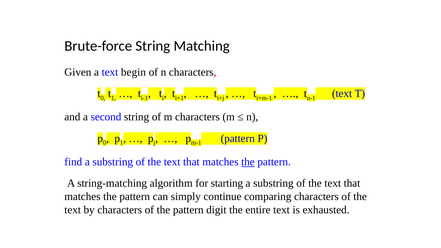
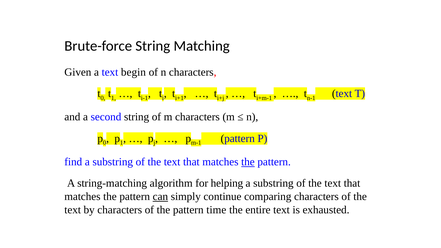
starting: starting -> helping
can underline: none -> present
digit: digit -> time
